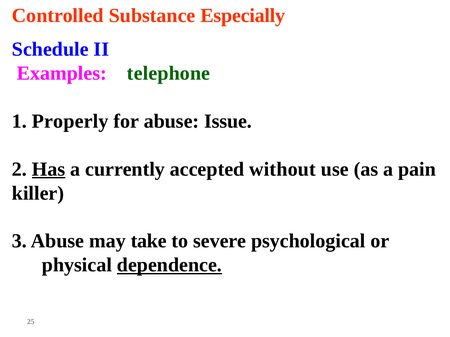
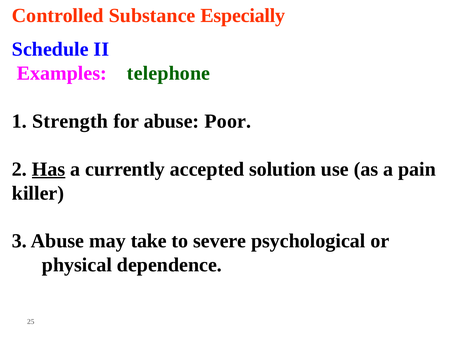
Properly: Properly -> Strength
Issue: Issue -> Poor
without: without -> solution
dependence underline: present -> none
